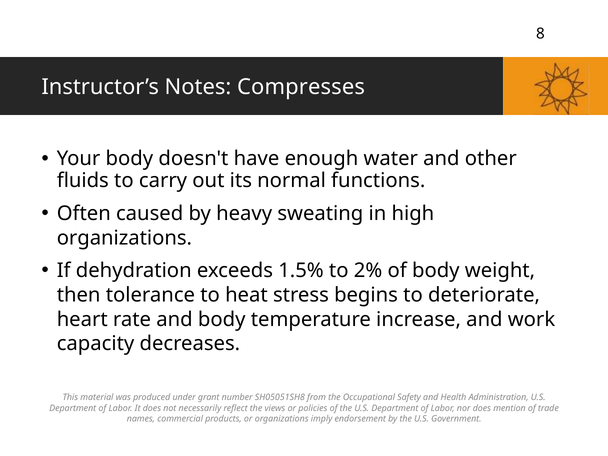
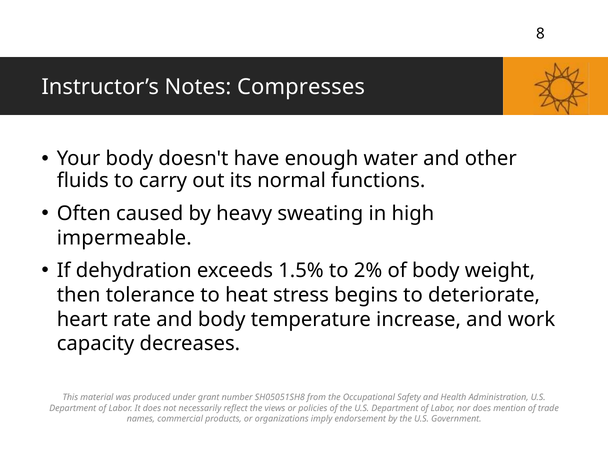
organizations at (124, 238): organizations -> impermeable
